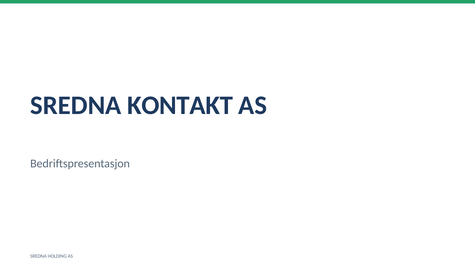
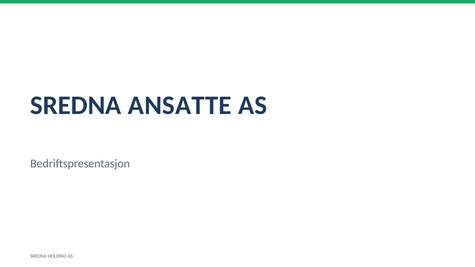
KONTAKT: KONTAKT -> ANSATTE
